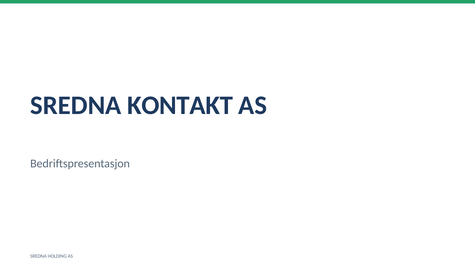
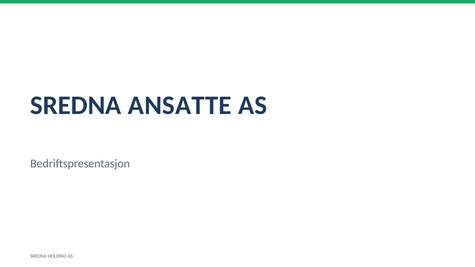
KONTAKT: KONTAKT -> ANSATTE
